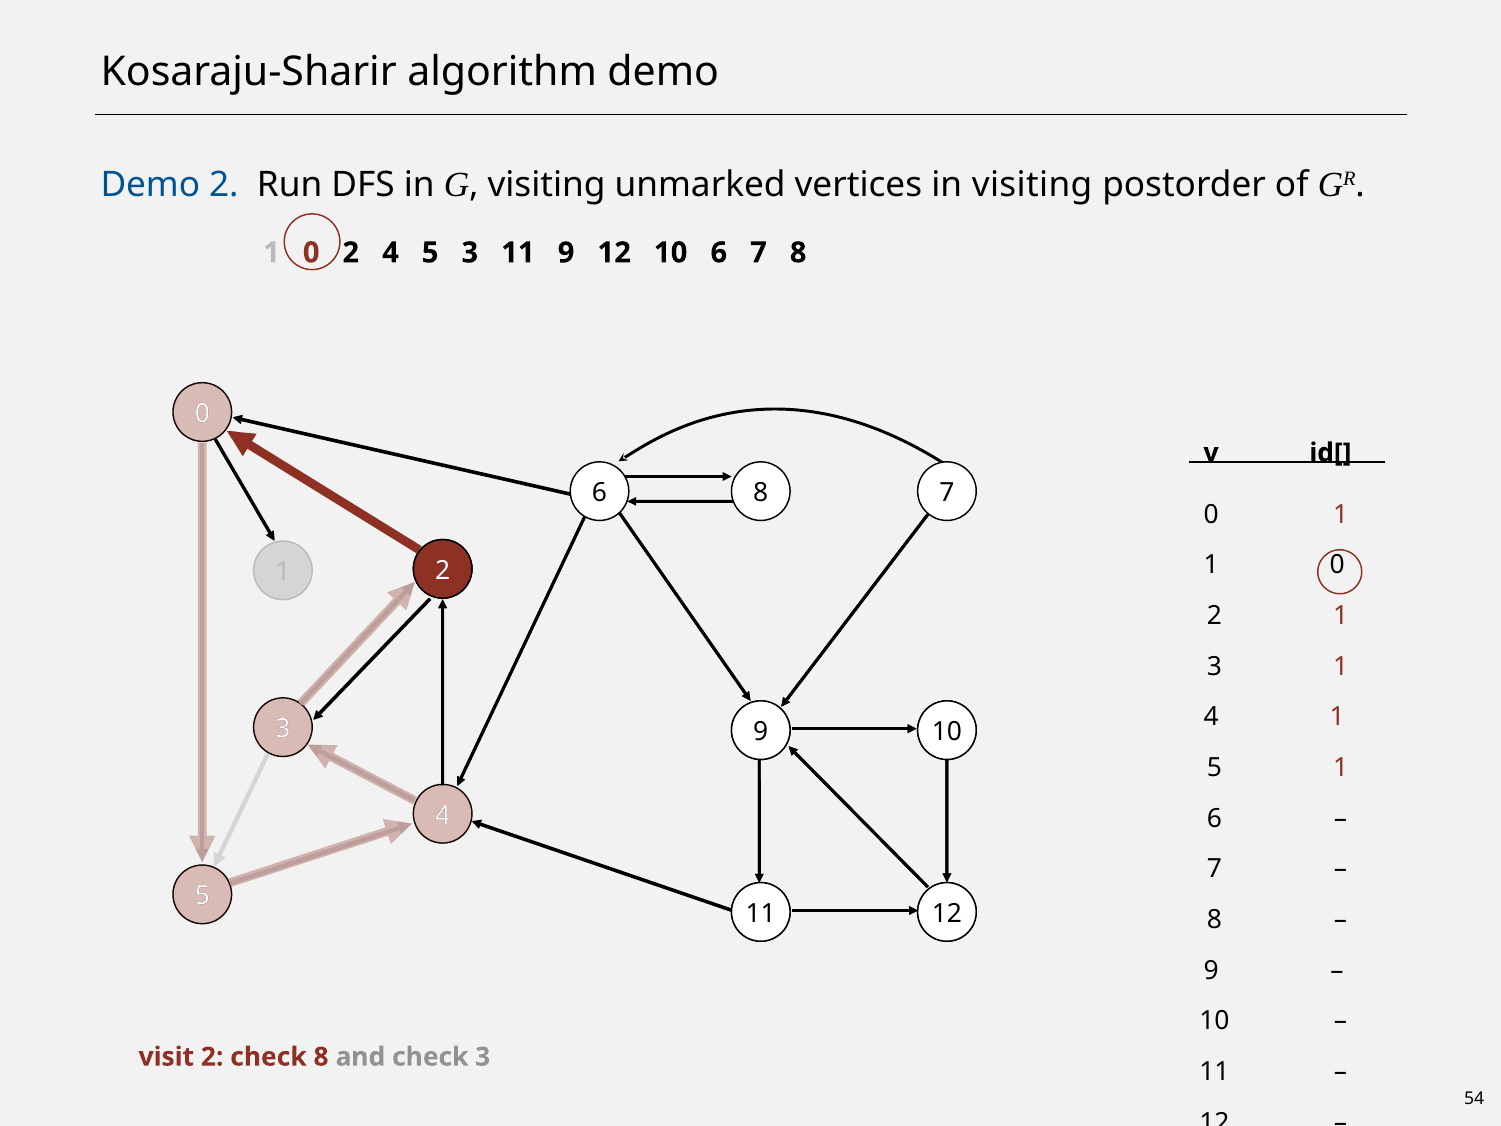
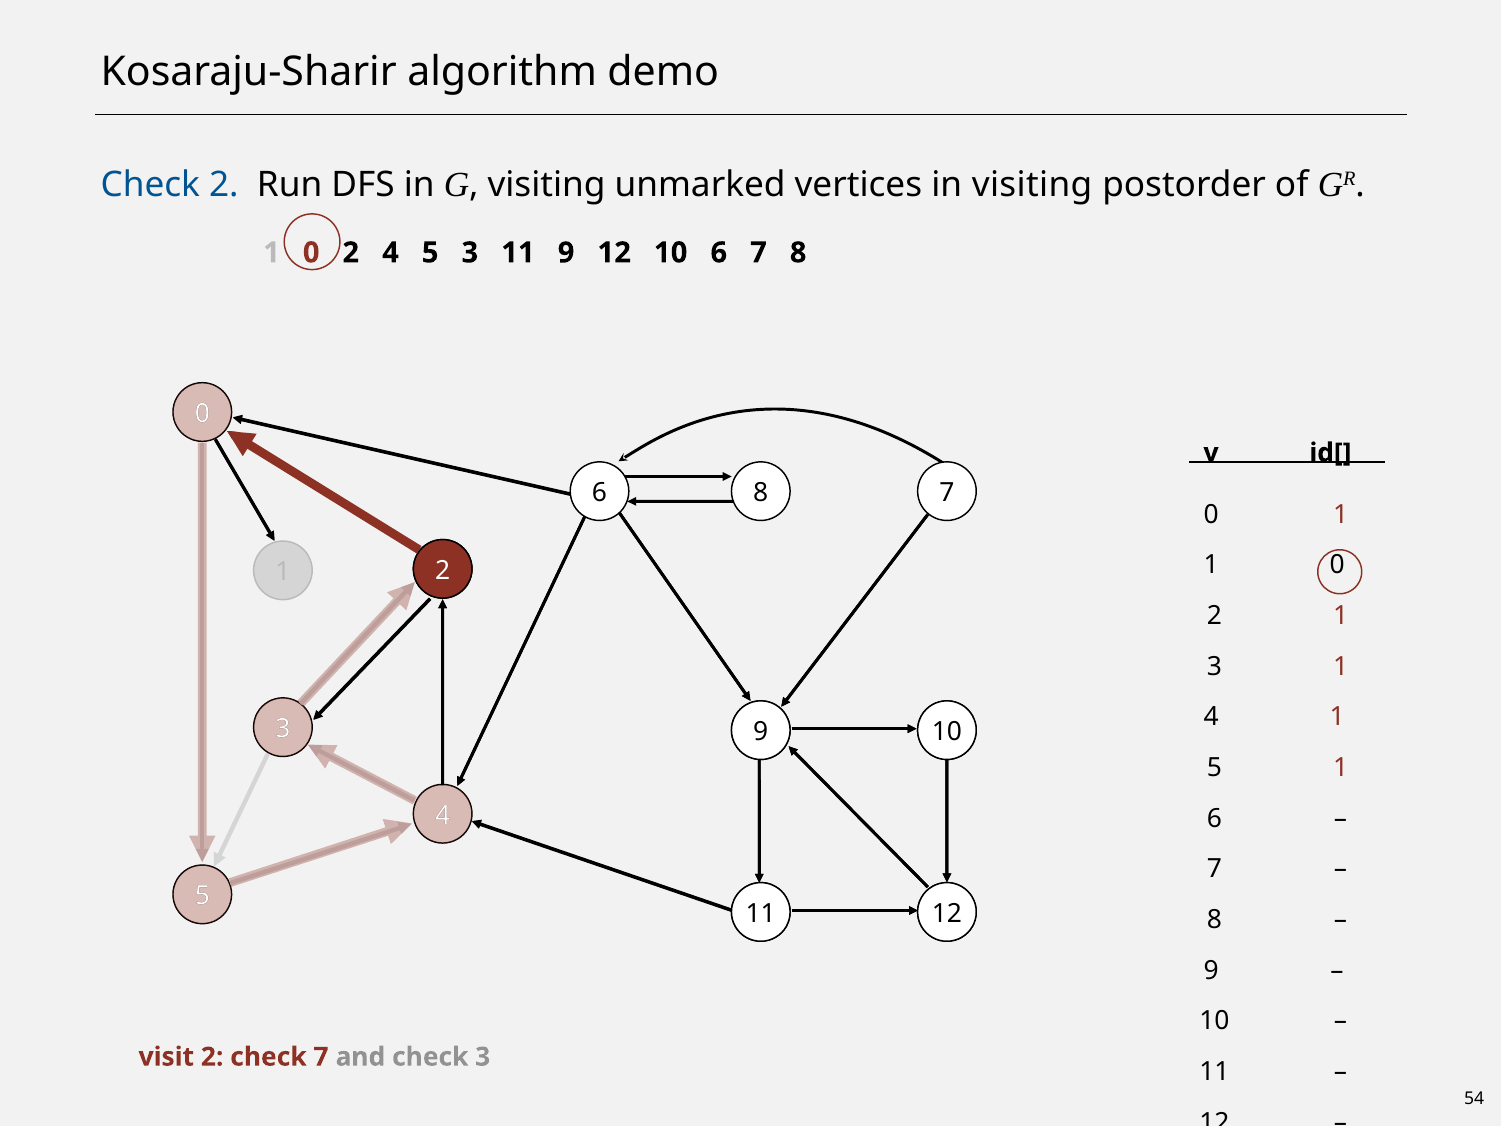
Demo at (150, 185): Demo -> Check
check 8: 8 -> 7
